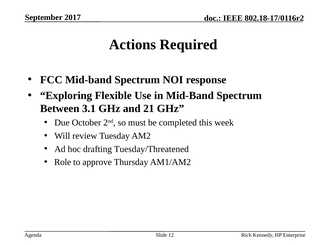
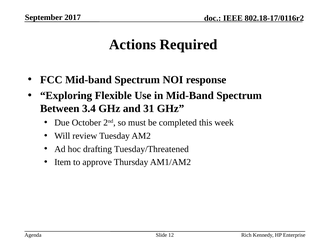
3.1: 3.1 -> 3.4
21: 21 -> 31
Role: Role -> Item
